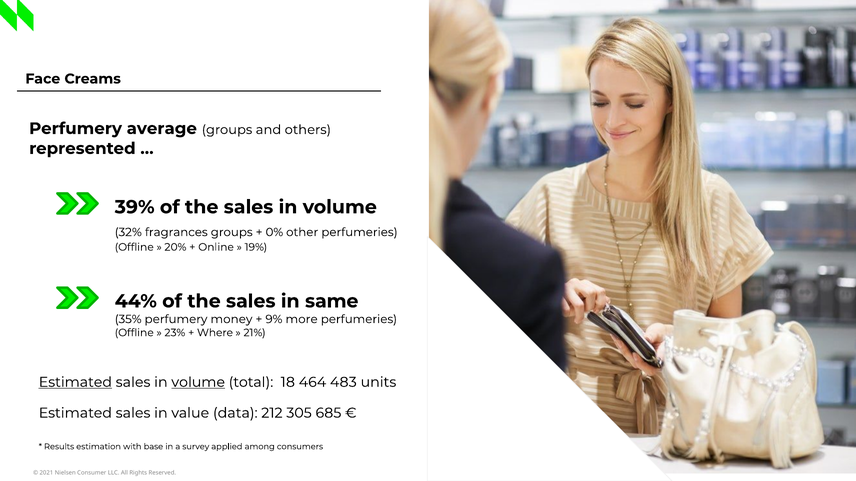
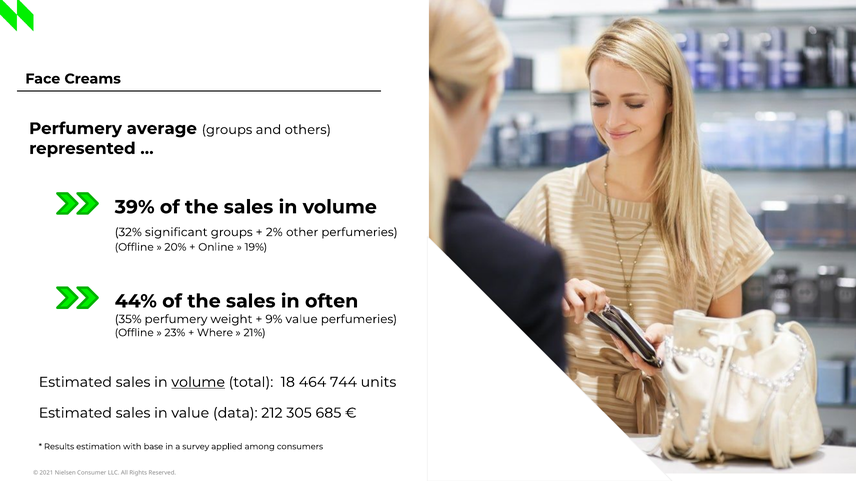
fragrances: fragrances -> significant
0%: 0% -> 2%
same: same -> often
money: money -> weight
9% more: more -> value
Estimated at (75, 383) underline: present -> none
483: 483 -> 744
